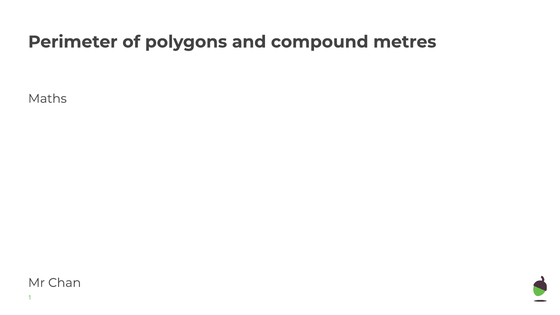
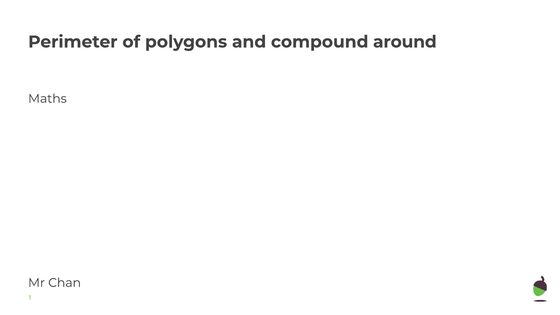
metres: metres -> around
